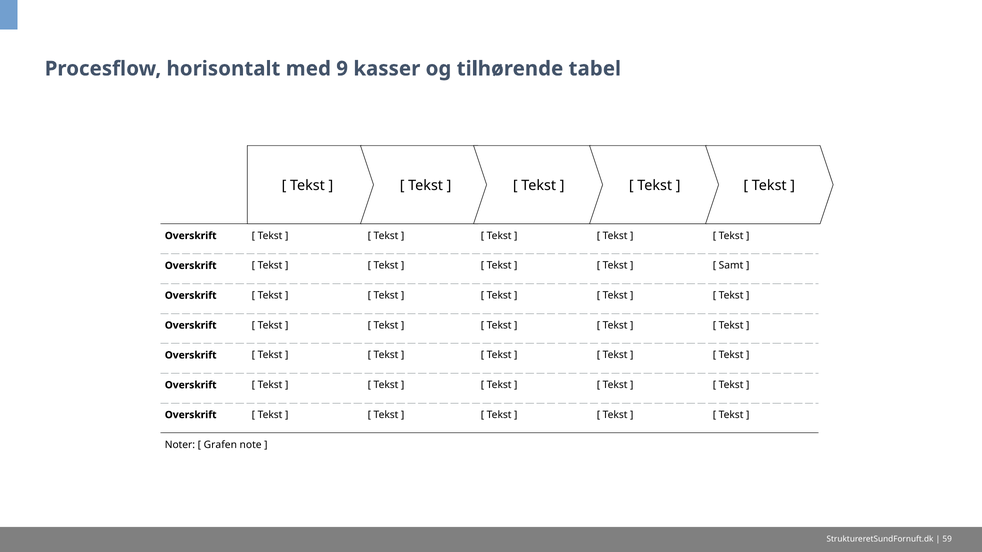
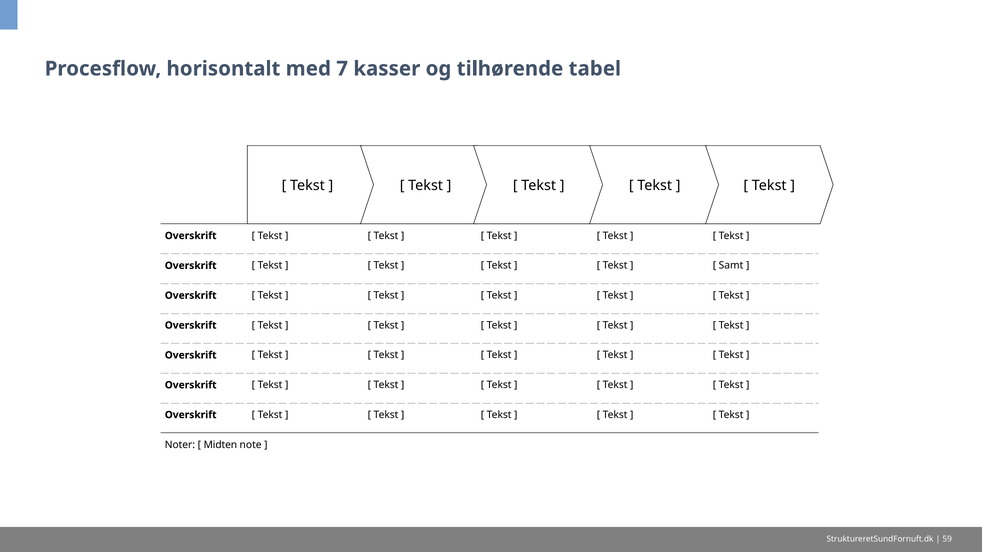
9: 9 -> 7
Grafen: Grafen -> Midten
